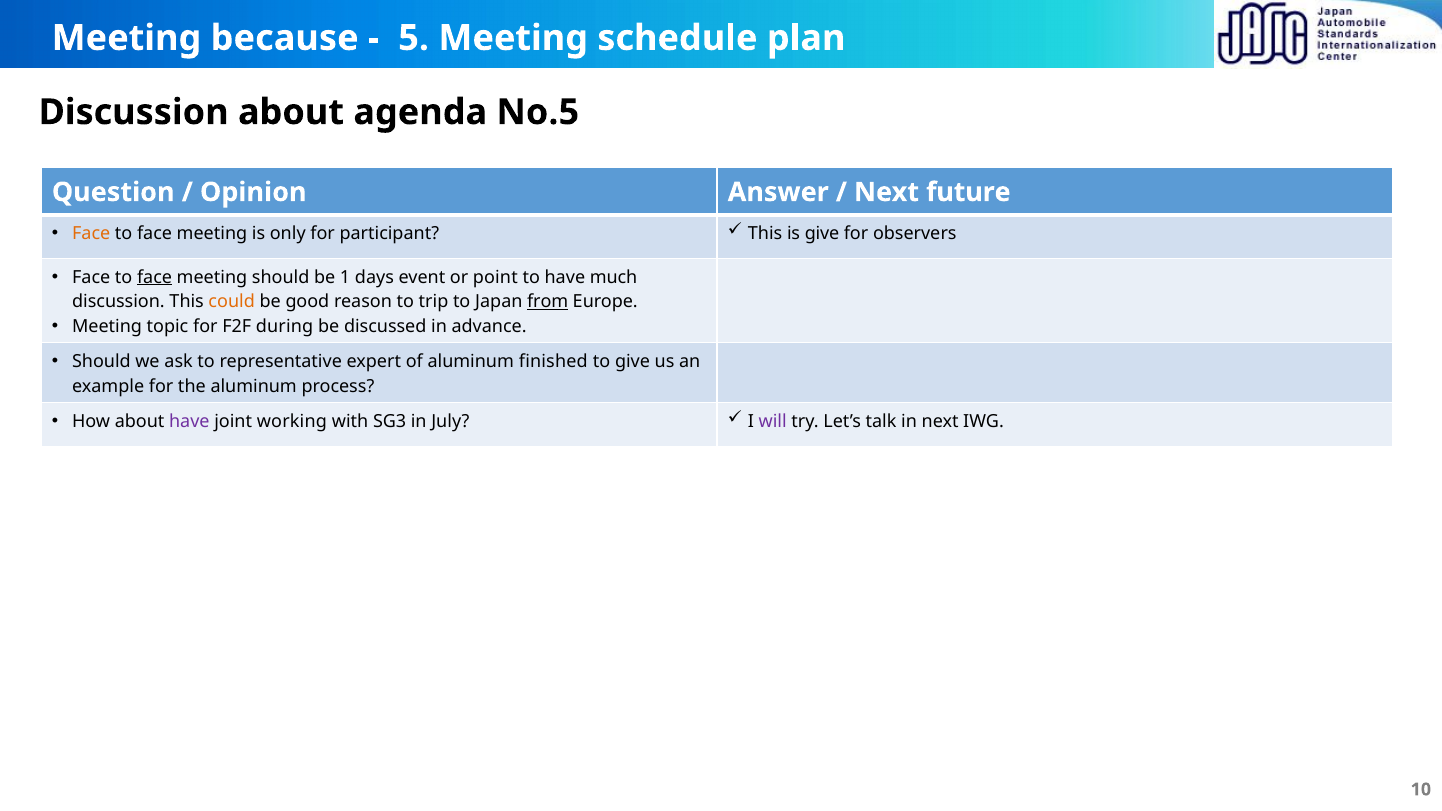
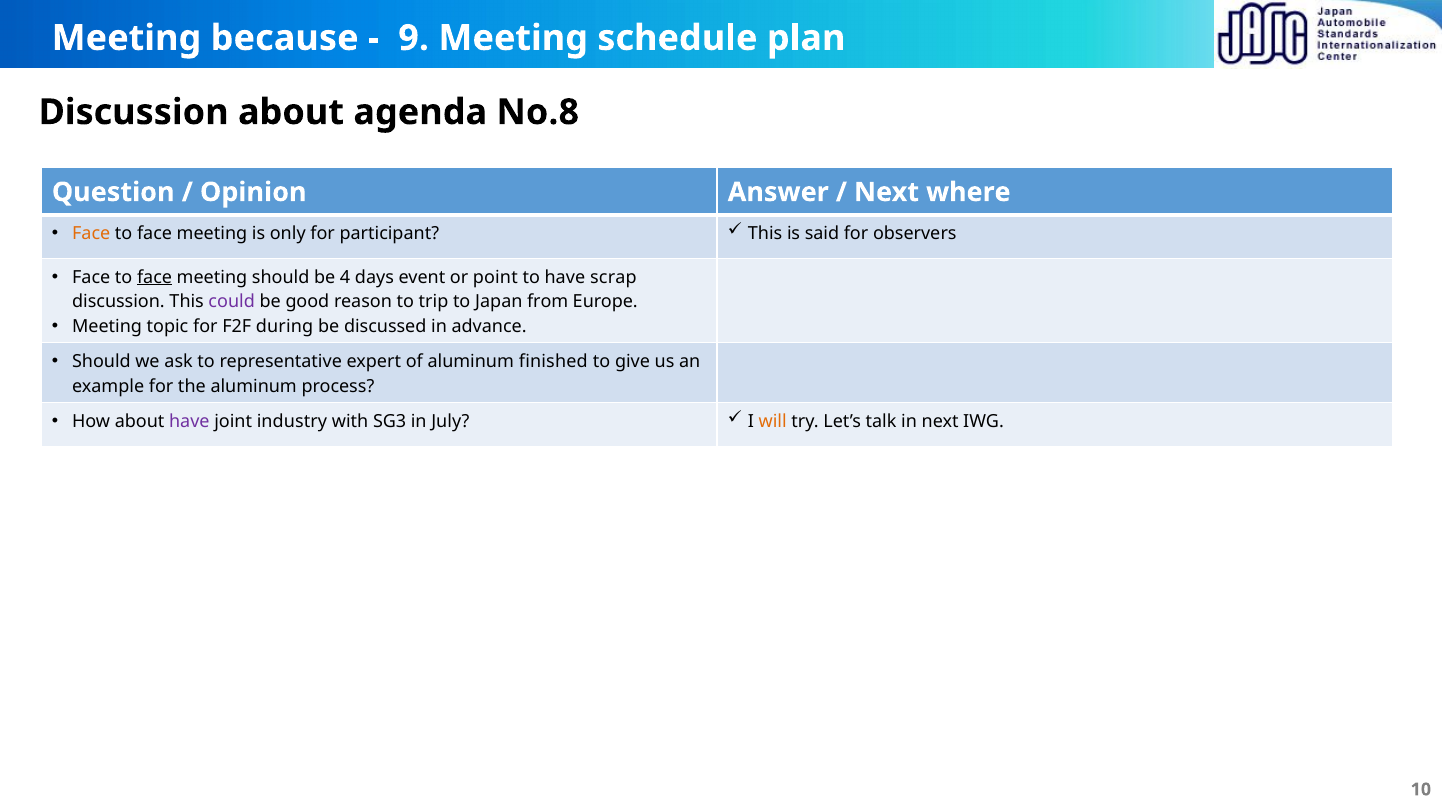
5: 5 -> 9
No.5: No.5 -> No.8
future: future -> where
is give: give -> said
1: 1 -> 4
much: much -> scrap
could colour: orange -> purple
from underline: present -> none
working: working -> industry
will colour: purple -> orange
